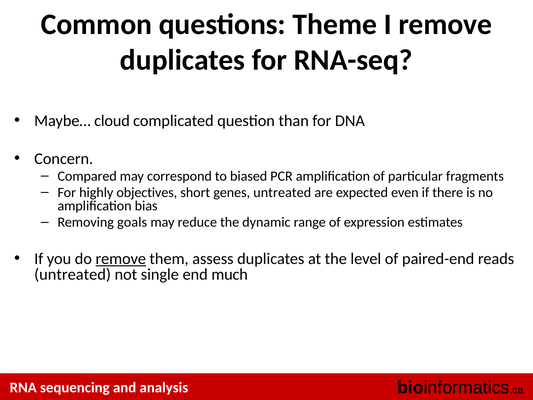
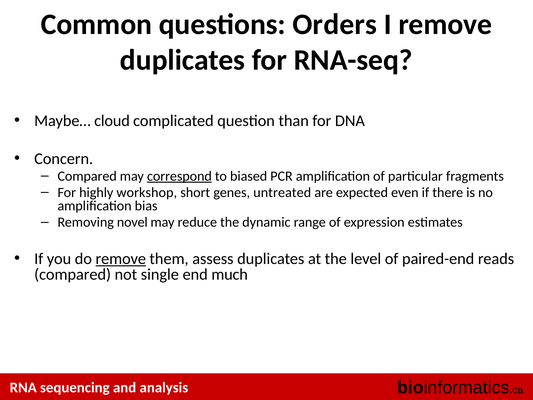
Theme: Theme -> Orders
correspond underline: none -> present
objectives: objectives -> workshop
goals: goals -> novel
untreated at (73, 274): untreated -> compared
